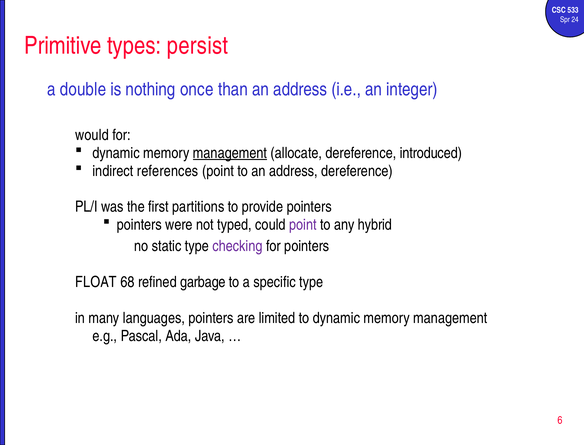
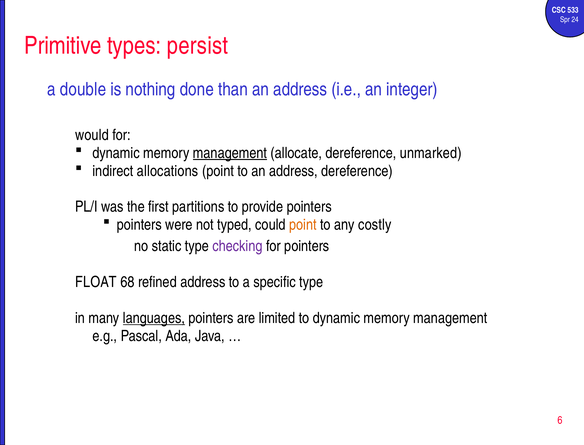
once: once -> done
introduced: introduced -> unmarked
references: references -> allocations
point at (303, 225) colour: purple -> orange
hybrid: hybrid -> costly
refined garbage: garbage -> address
languages underline: none -> present
